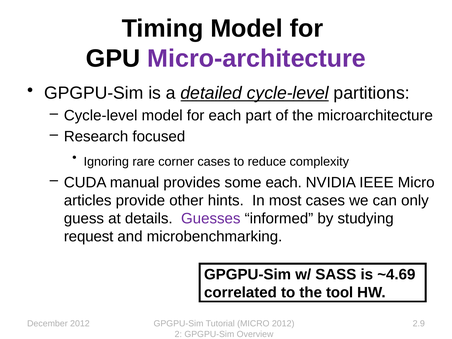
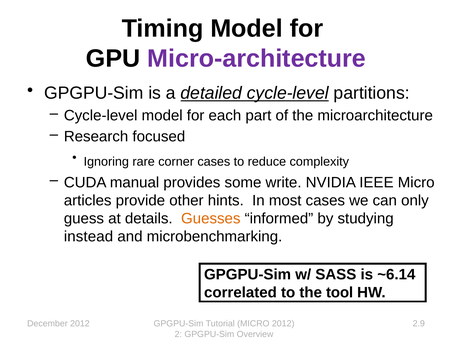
some each: each -> write
Guesses colour: purple -> orange
request: request -> instead
~4.69: ~4.69 -> ~6.14
